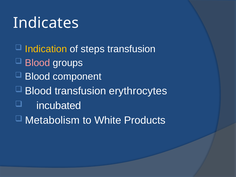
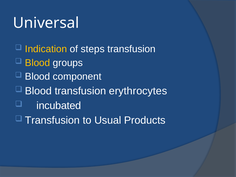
Indicates: Indicates -> Universal
Blood at (38, 63) colour: pink -> yellow
Metabolism at (52, 120): Metabolism -> Transfusion
White: White -> Usual
